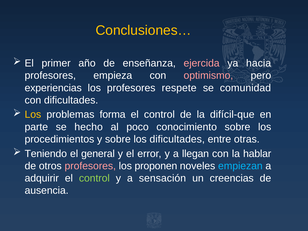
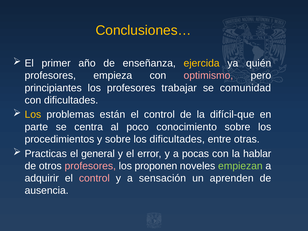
ejercida colour: pink -> yellow
hacia: hacia -> quién
experiencias: experiencias -> principiantes
respete: respete -> trabajar
forma: forma -> están
hecho: hecho -> centra
Teniendo: Teniendo -> Practicas
llegan: llegan -> pocas
empiezan colour: light blue -> light green
control at (94, 178) colour: light green -> pink
creencias: creencias -> aprenden
